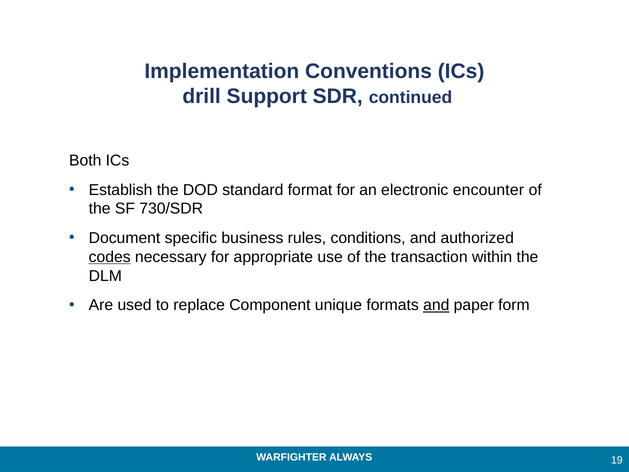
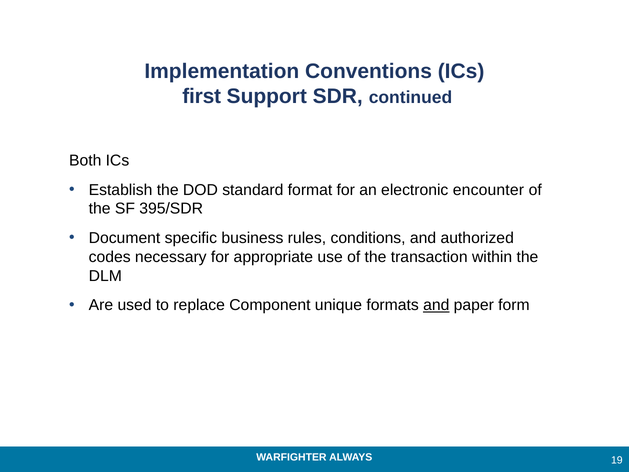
drill: drill -> first
730/SDR: 730/SDR -> 395/SDR
codes underline: present -> none
